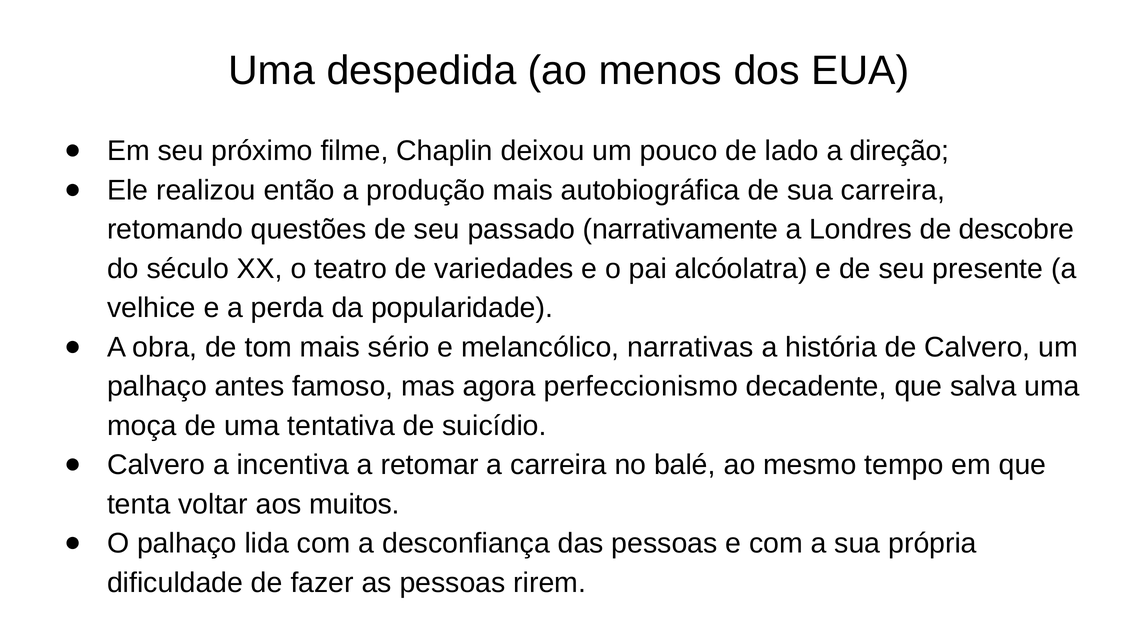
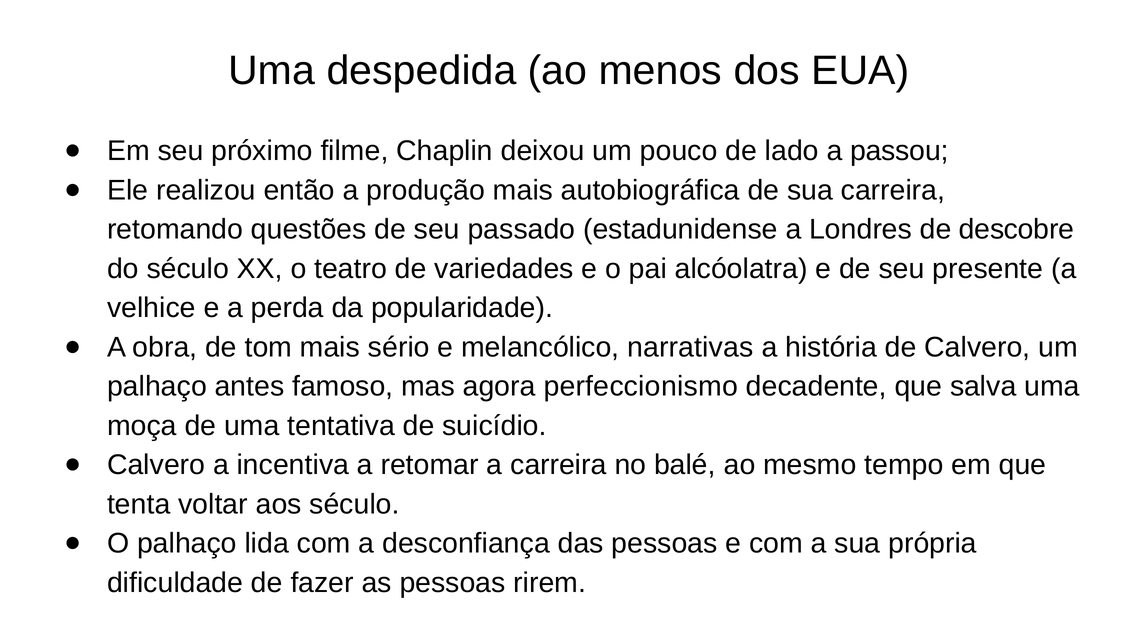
direção: direção -> passou
narrativamente: narrativamente -> estadunidense
aos muitos: muitos -> século
